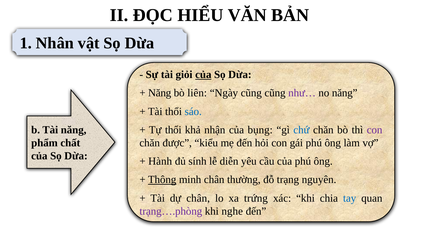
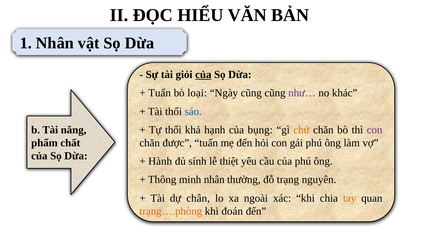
Năng at (160, 93): Năng -> Tuấn
liên: liên -> loại
no năng: năng -> khác
nhận: nhận -> hạnh
chứ colour: blue -> orange
được kiểu: kiểu -> tuấn
diễn: diễn -> thiệt
Thông underline: present -> none
minh chân: chân -> nhân
trứng: trứng -> ngoài
tay colour: blue -> orange
trạng….phòng colour: purple -> orange
nghe: nghe -> đoán
